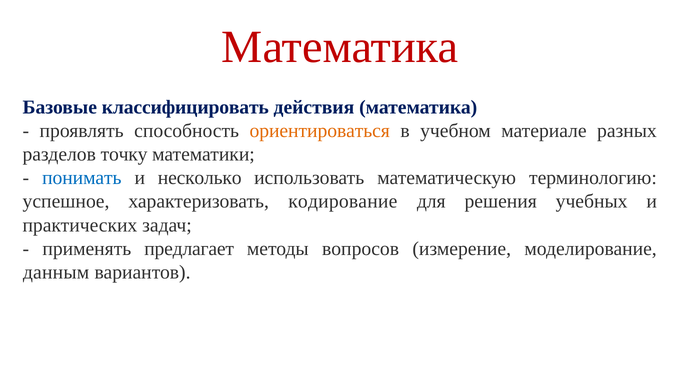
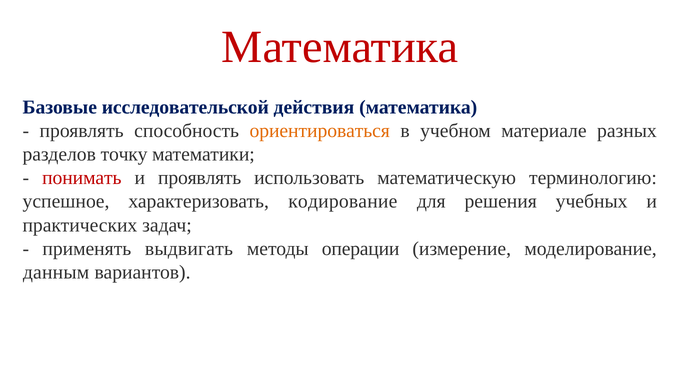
классифицировать: классифицировать -> исследовательской
понимать colour: blue -> red
и несколько: несколько -> проявлять
предлагает: предлагает -> выдвигать
вопросов: вопросов -> операции
